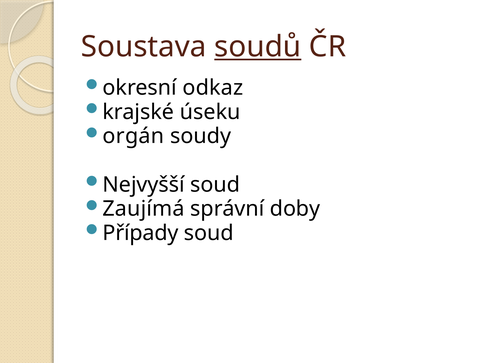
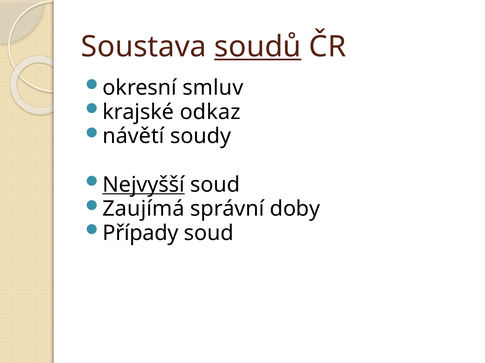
odkaz: odkaz -> smluv
úseku: úseku -> odkaz
orgán: orgán -> návětí
Nejvyšší underline: none -> present
